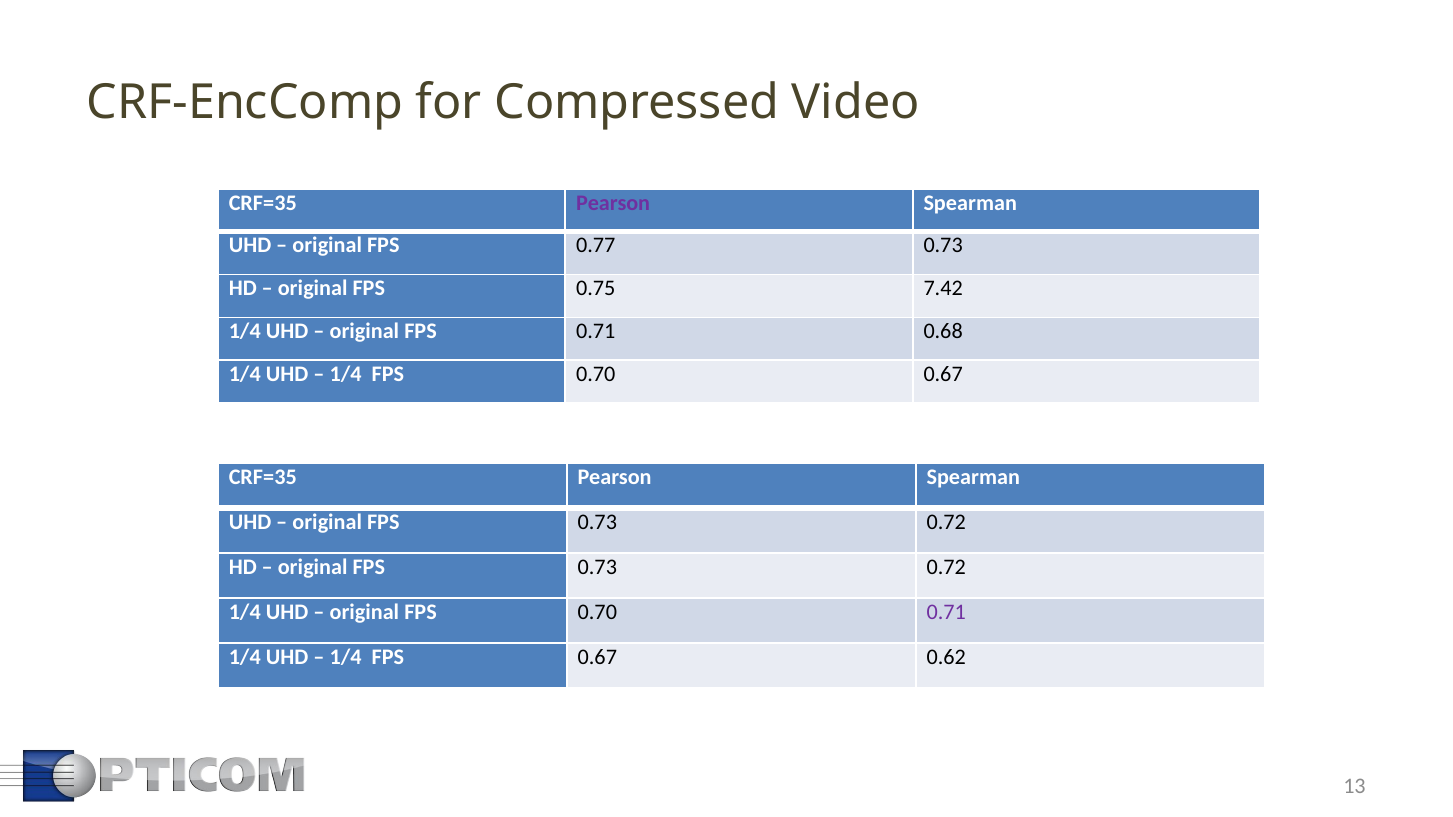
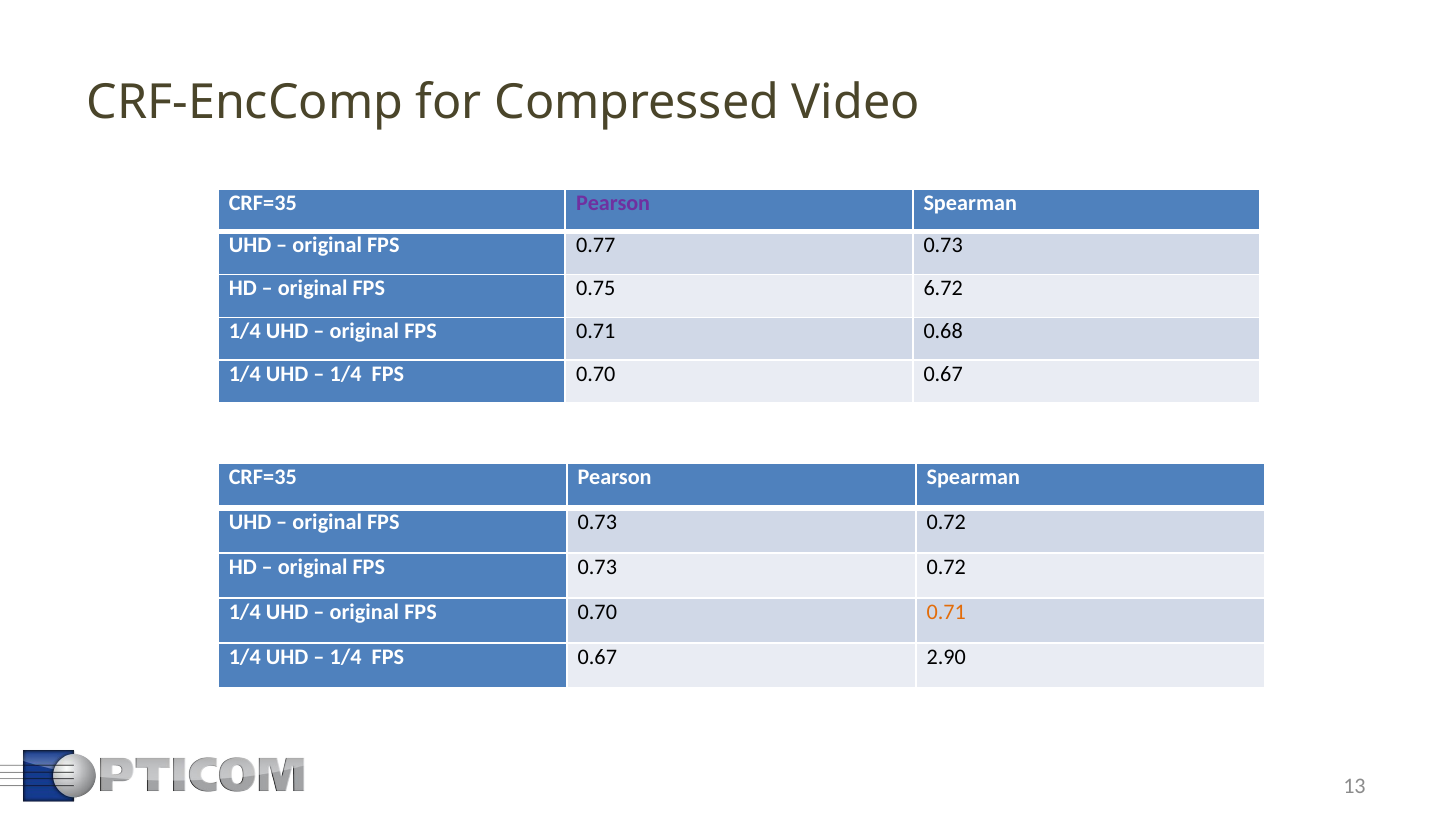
7.42: 7.42 -> 6.72
0.71 at (946, 612) colour: purple -> orange
0.62: 0.62 -> 2.90
